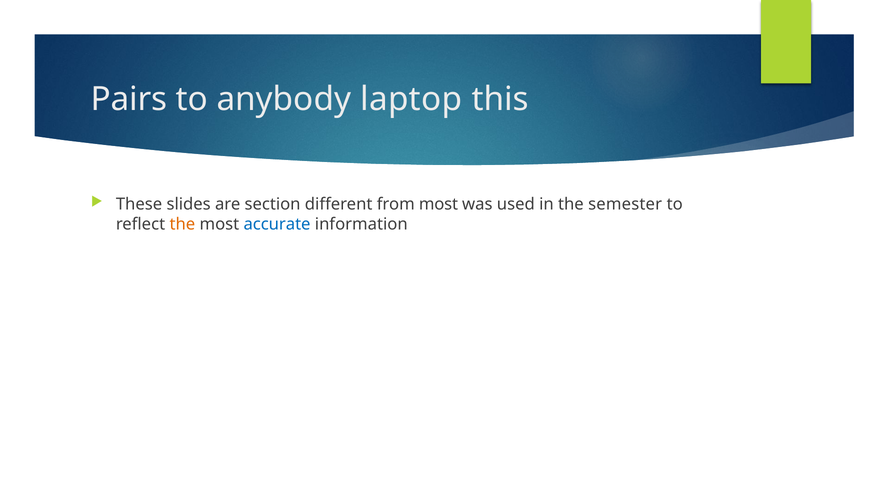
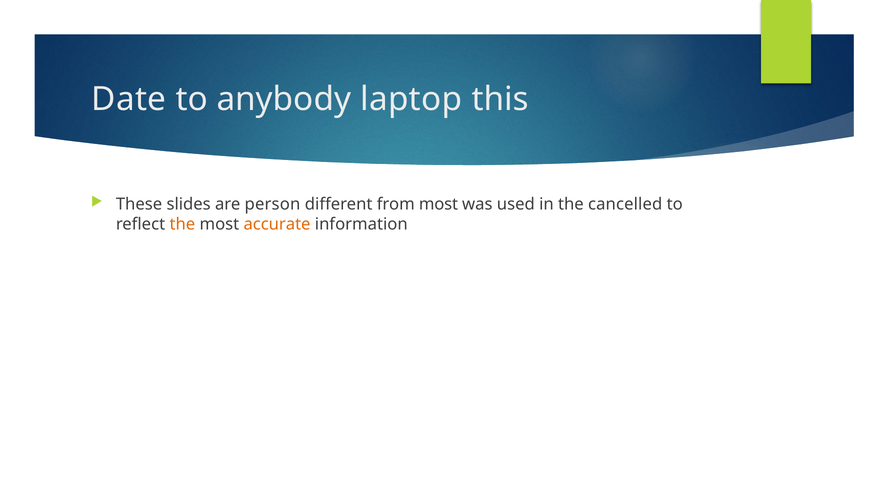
Pairs: Pairs -> Date
section: section -> person
semester: semester -> cancelled
accurate colour: blue -> orange
